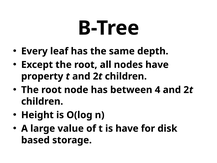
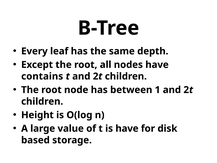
property: property -> contains
4: 4 -> 1
